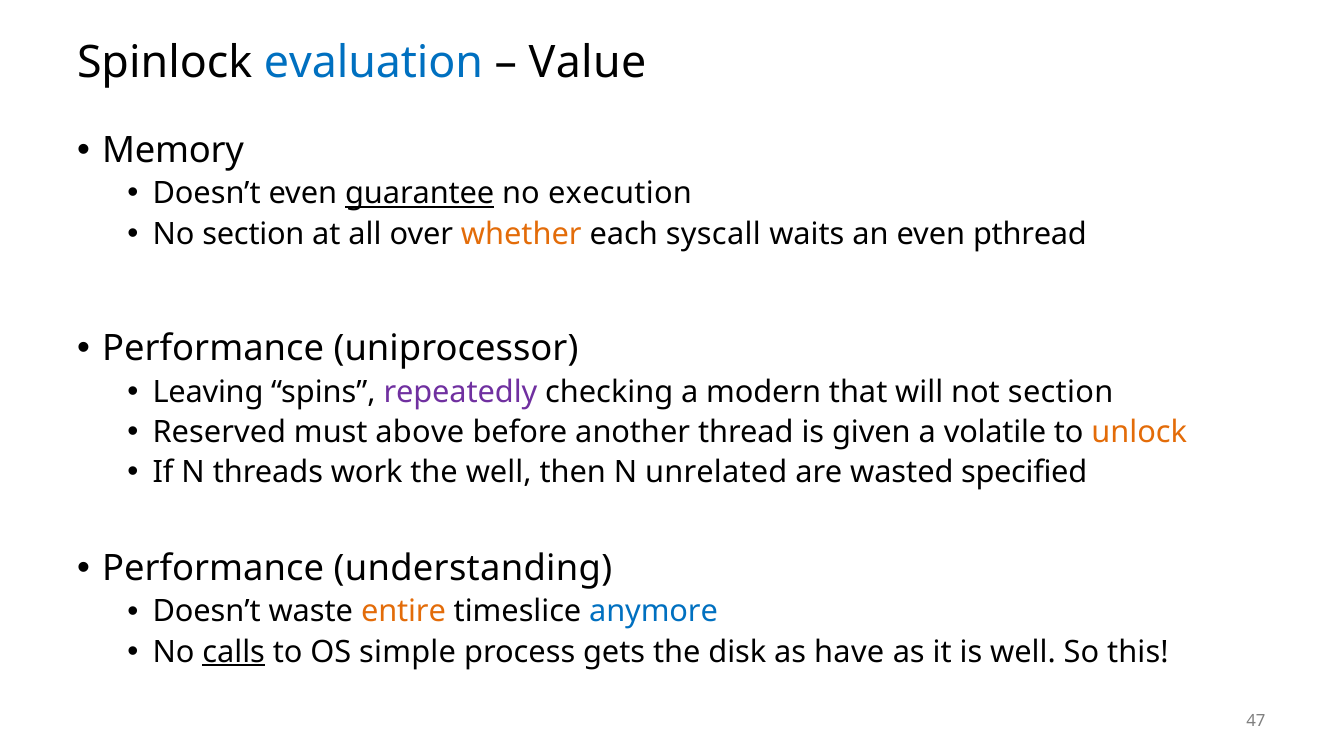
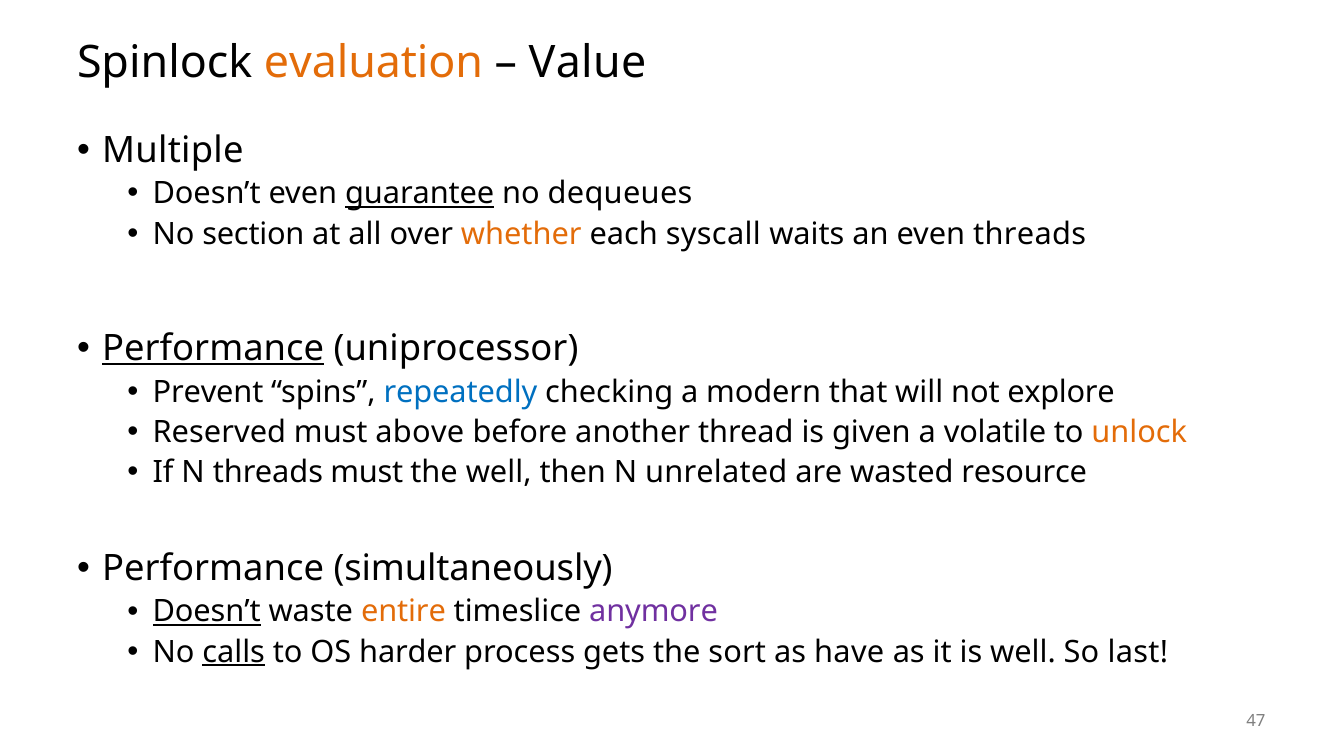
evaluation colour: blue -> orange
Memory: Memory -> Multiple
execution: execution -> dequeues
even pthread: pthread -> threads
Performance at (213, 348) underline: none -> present
Leaving: Leaving -> Prevent
repeatedly colour: purple -> blue
not section: section -> explore
threads work: work -> must
specified: specified -> resource
understanding: understanding -> simultaneously
Doesn’t at (207, 611) underline: none -> present
anymore colour: blue -> purple
simple: simple -> harder
disk: disk -> sort
this: this -> last
